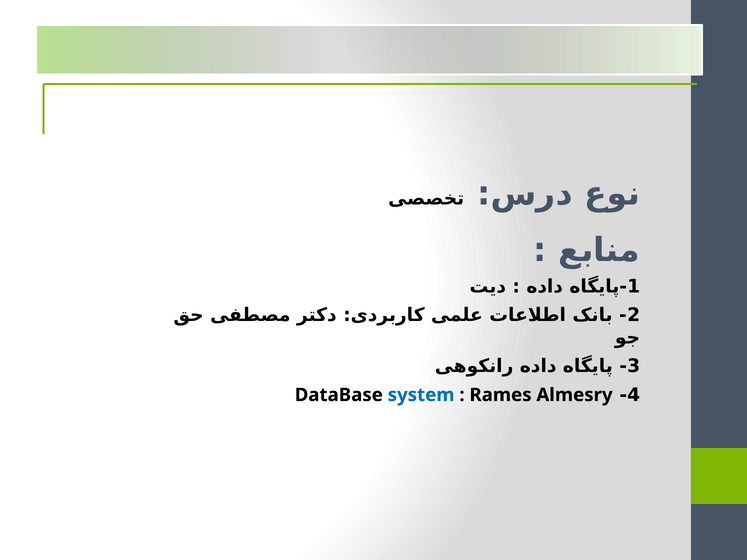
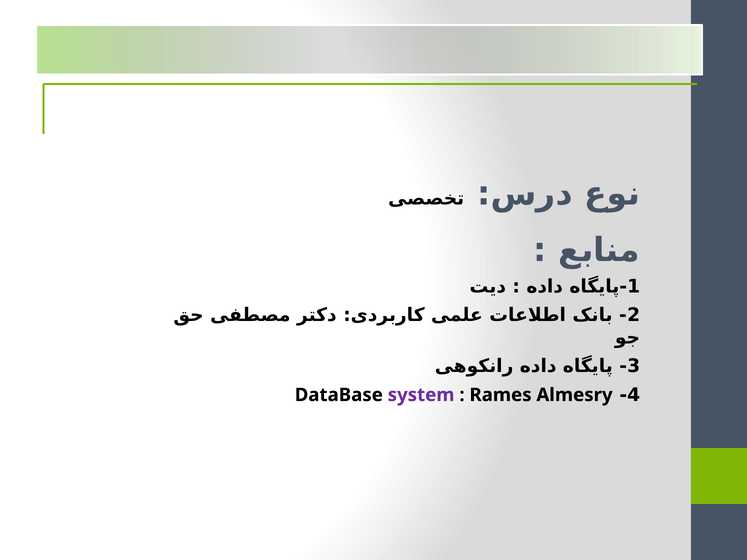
system colour: blue -> purple
